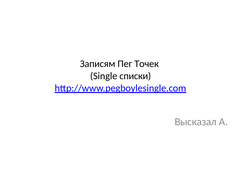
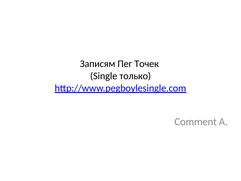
списки: списки -> только
Высказал: Высказал -> Comment
